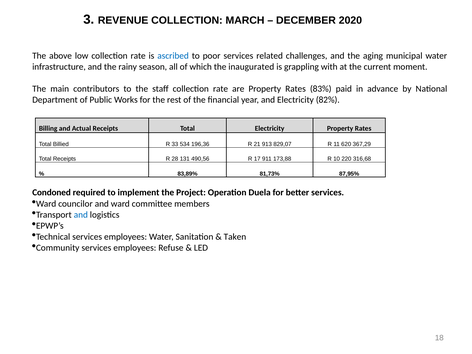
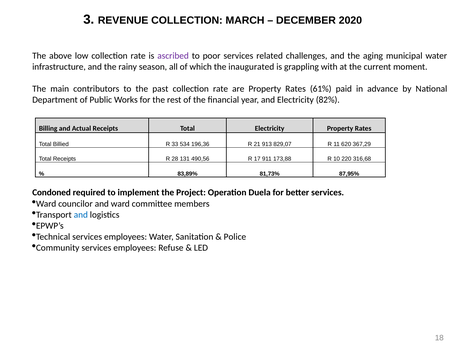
ascribed colour: blue -> purple
staff: staff -> past
83%: 83% -> 61%
Taken: Taken -> Police
